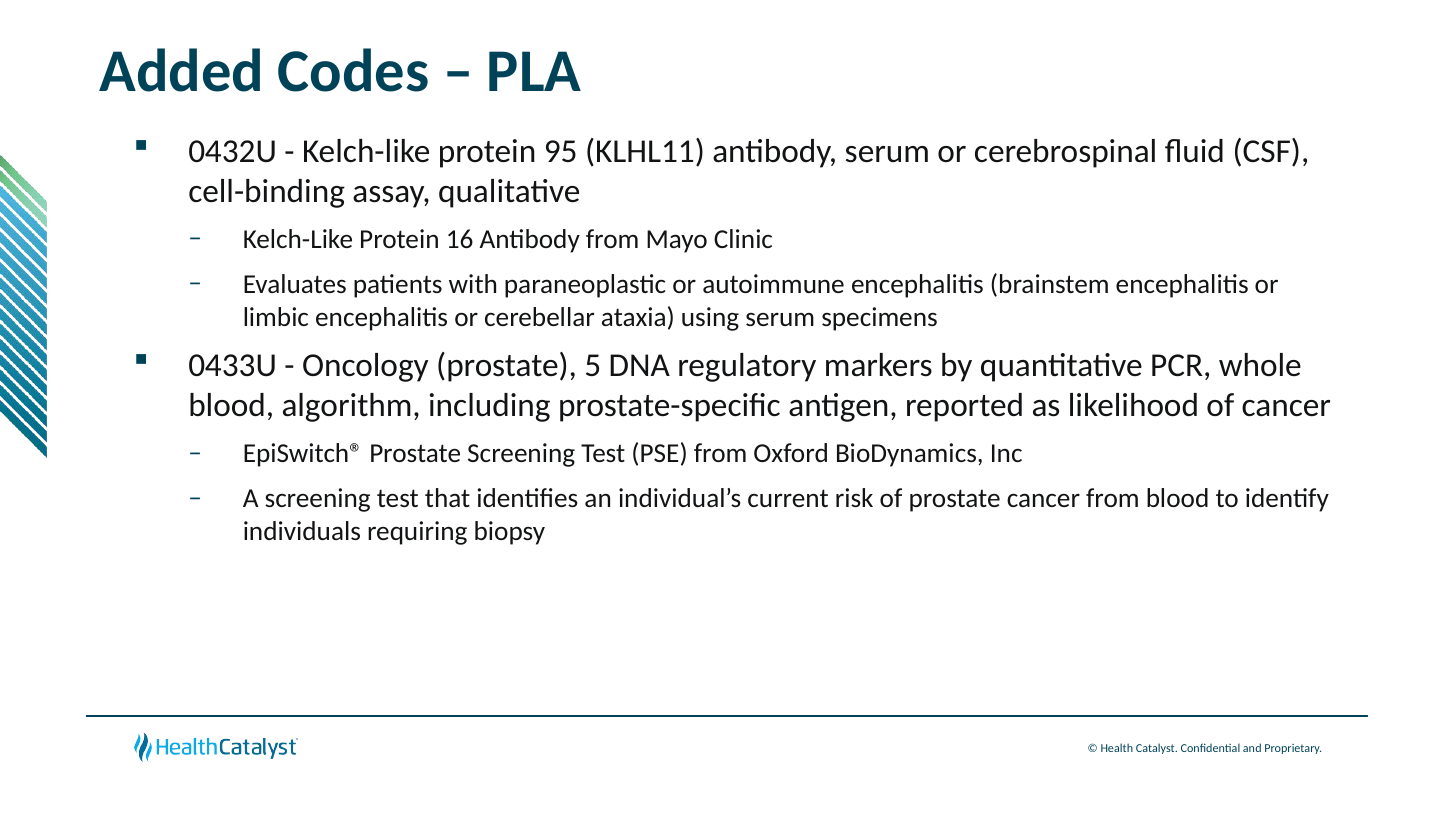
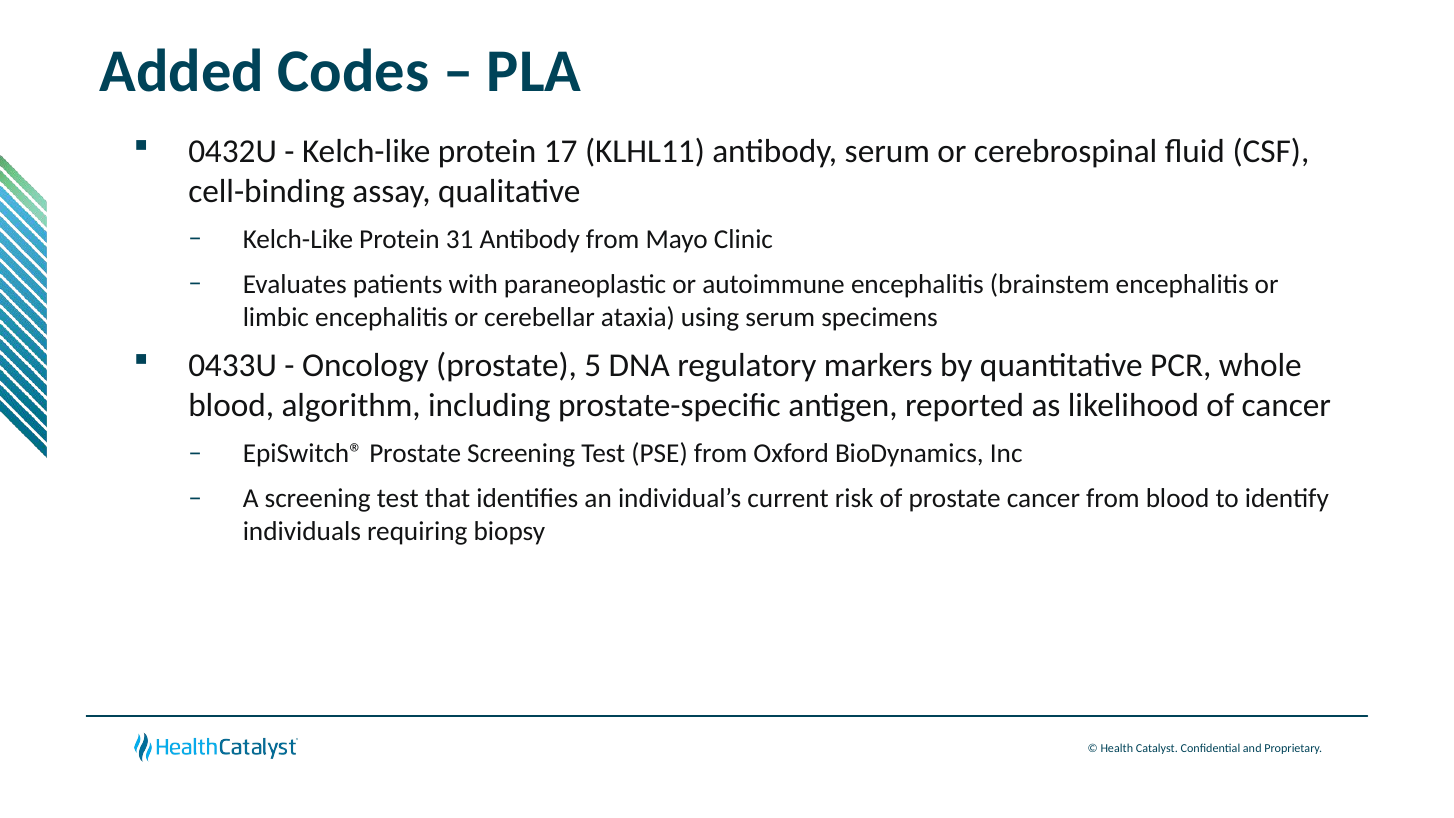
95: 95 -> 17
16: 16 -> 31
